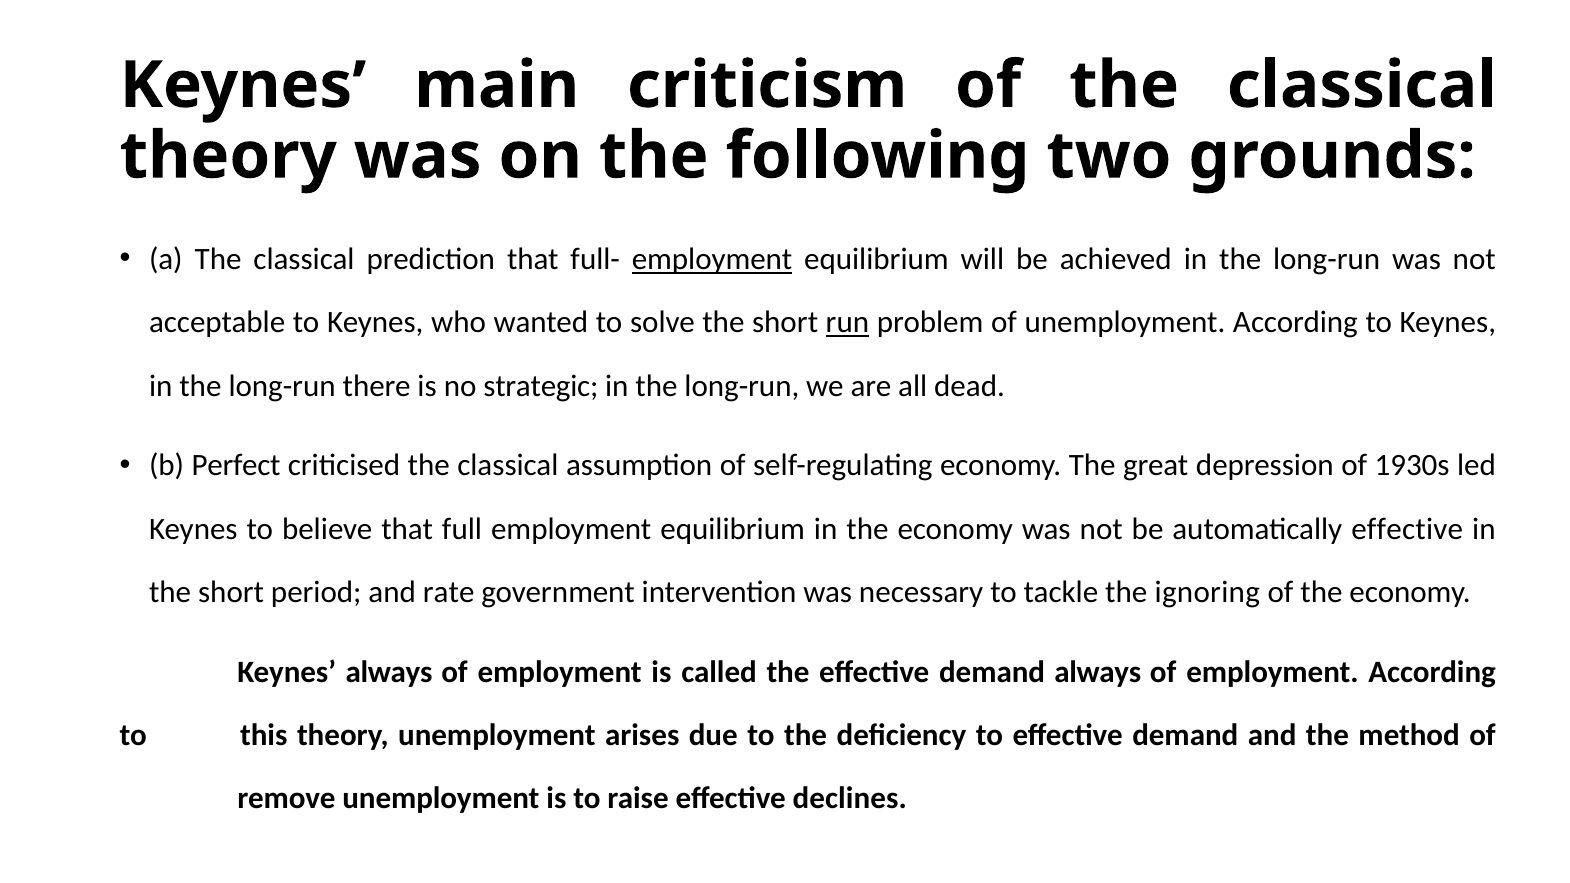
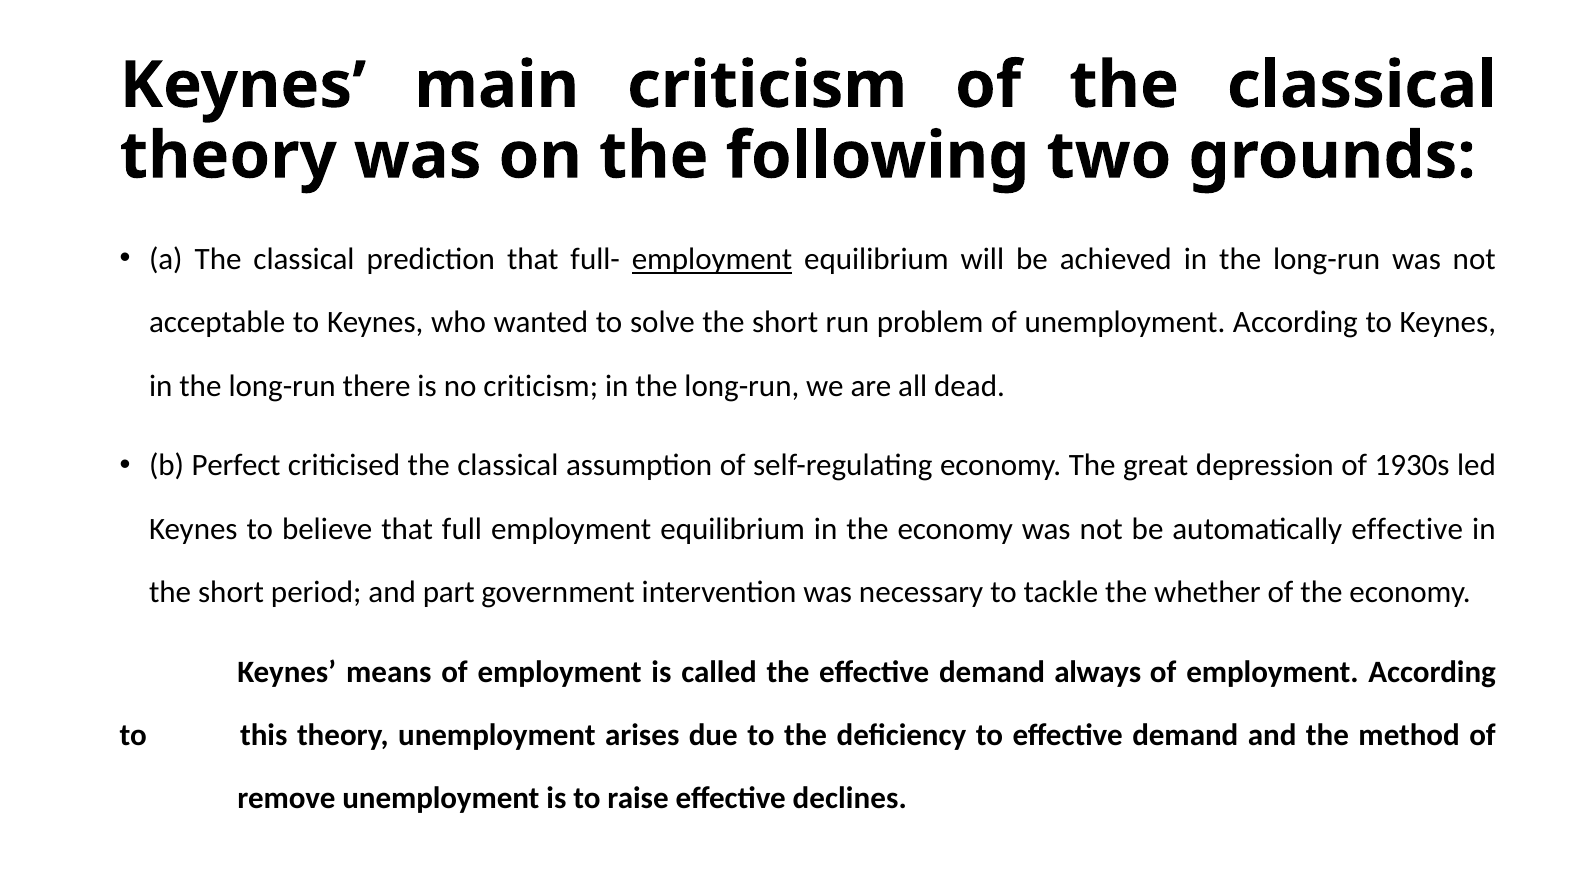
run underline: present -> none
no strategic: strategic -> criticism
rate: rate -> part
ignoring: ignoring -> whether
Keynes always: always -> means
